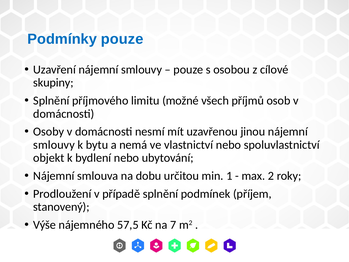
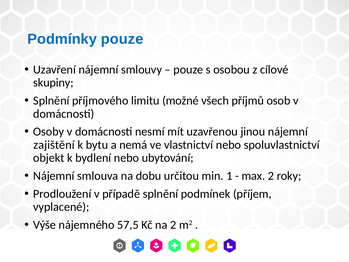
smlouvy at (54, 145): smlouvy -> zajištění
stanovený: stanovený -> vyplacené
na 7: 7 -> 2
